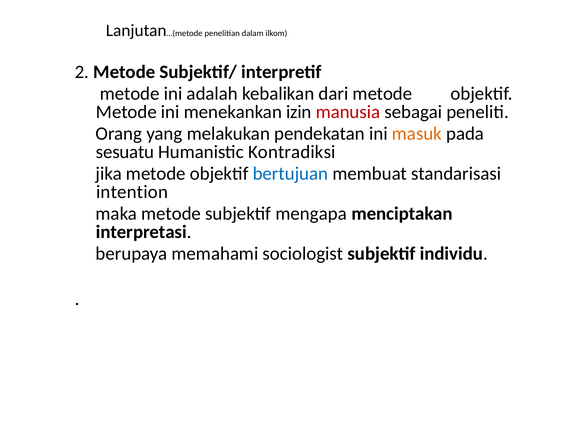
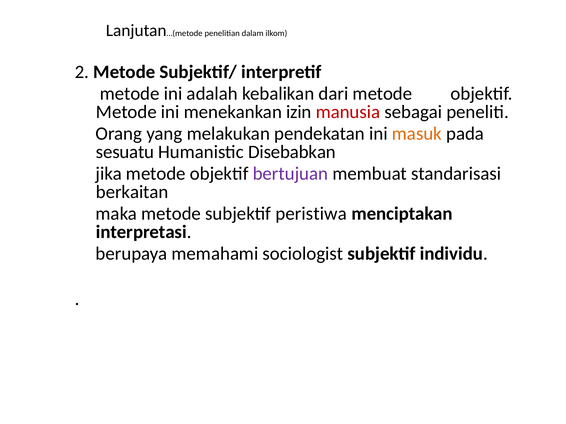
Kontradiksi: Kontradiksi -> Disebabkan
bertujuan colour: blue -> purple
intention: intention -> berkaitan
mengapa: mengapa -> peristiwa
